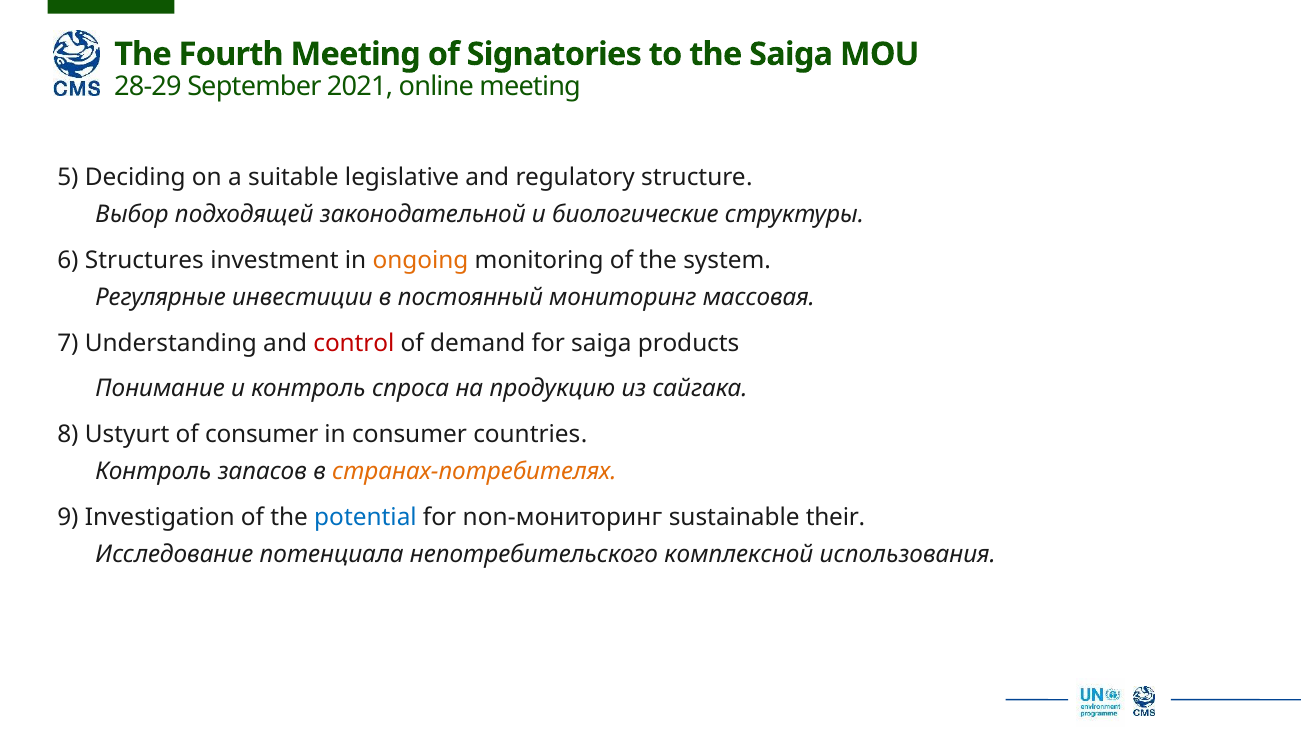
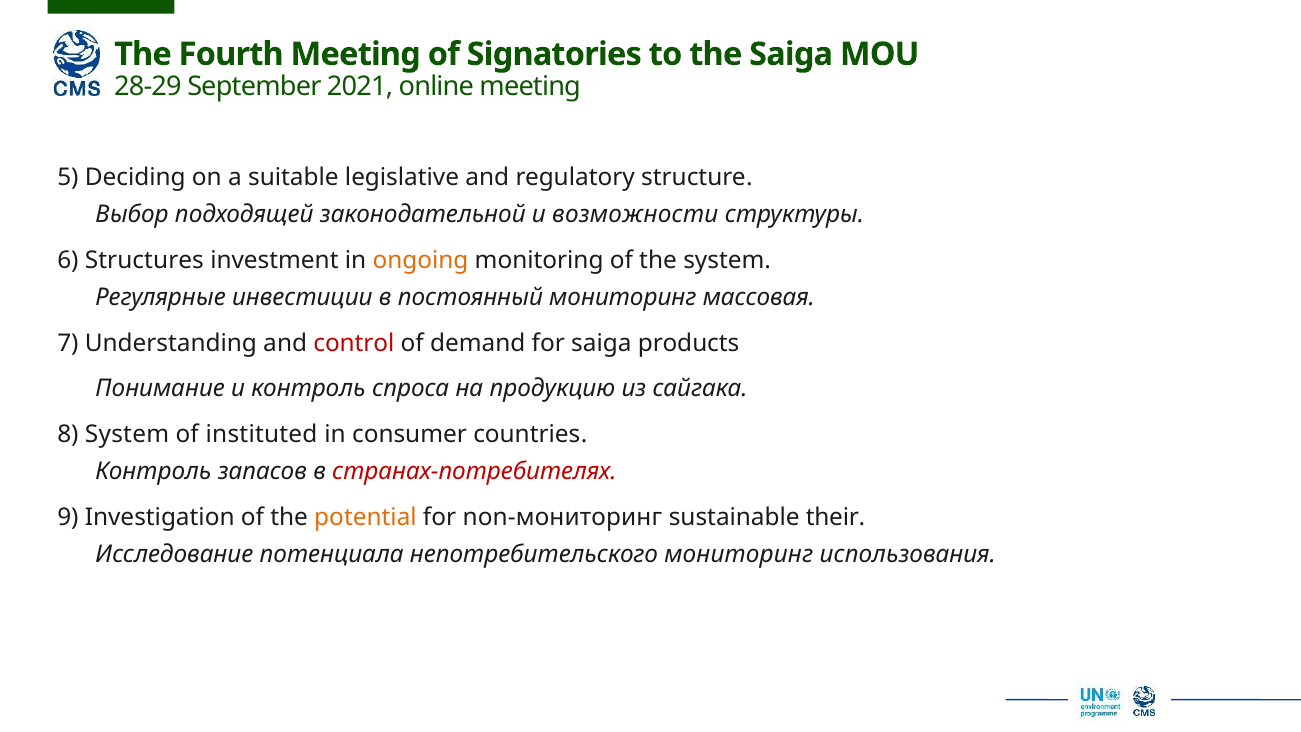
биологические: биологические -> возможности
8 Ustyurt: Ustyurt -> System
of consumer: consumer -> instituted
странах-потребителях colour: orange -> red
potential colour: blue -> orange
непотребительского комплексной: комплексной -> мониторинг
